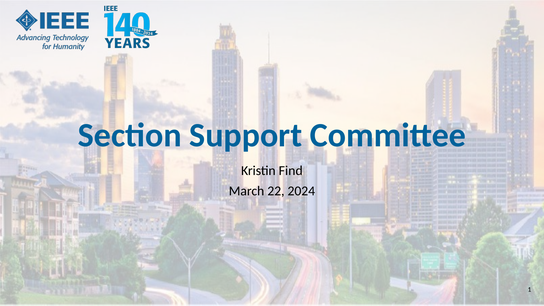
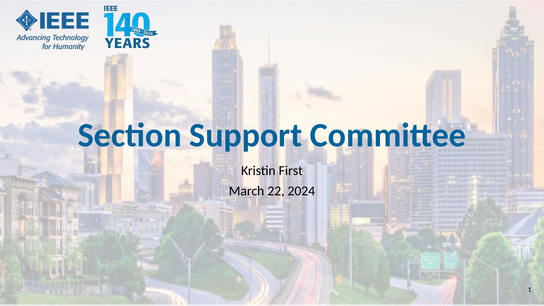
Find: Find -> First
